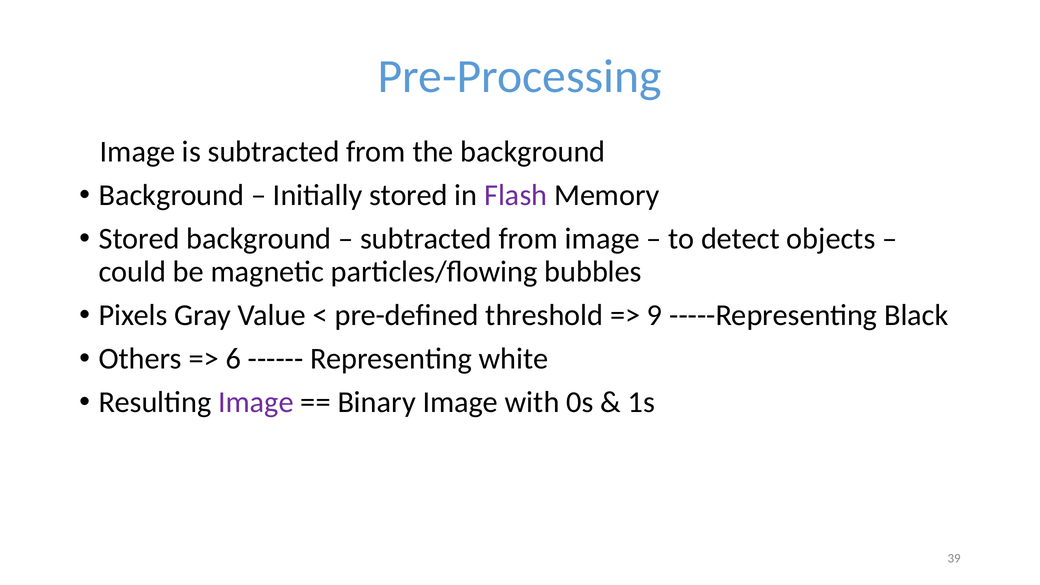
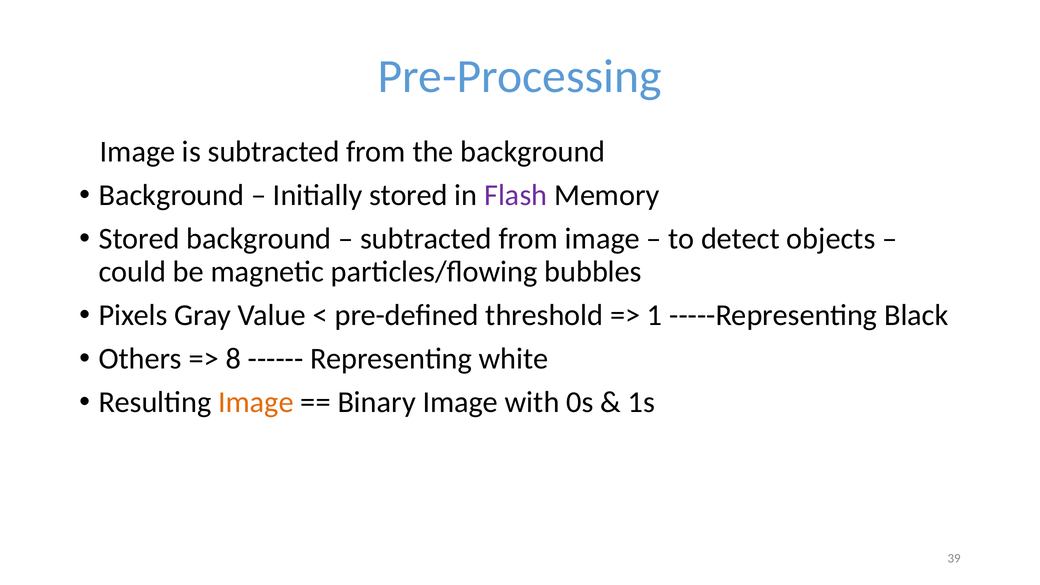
9: 9 -> 1
6: 6 -> 8
Image at (256, 402) colour: purple -> orange
